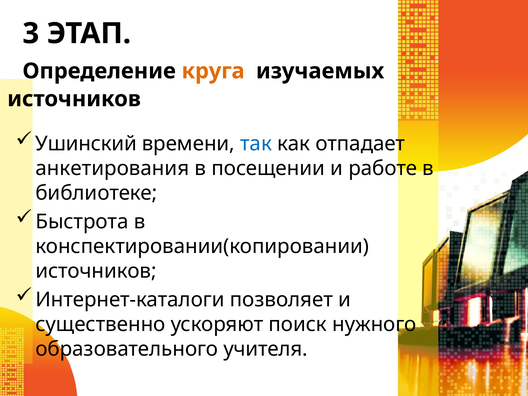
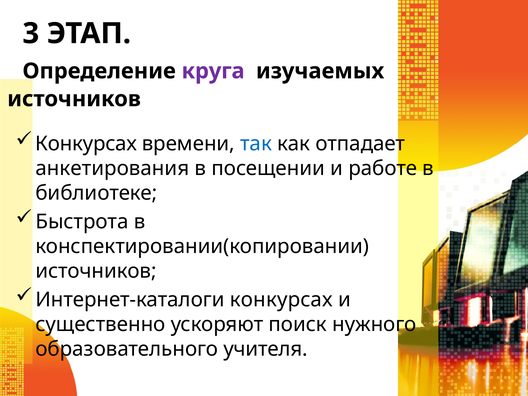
круга colour: orange -> purple
Ушинский at (86, 144): Ушинский -> Конкурсах
Интернет-каталоги позволяет: позволяет -> конкурсах
